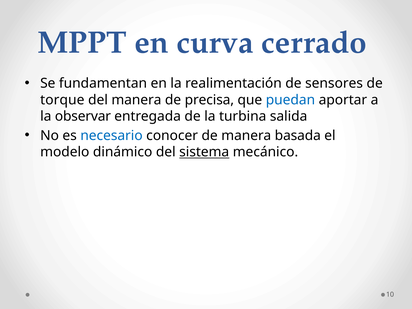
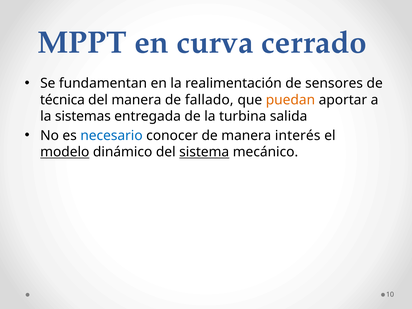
torque: torque -> técnica
precisa: precisa -> fallado
puedan colour: blue -> orange
observar: observar -> sistemas
basada: basada -> interés
modelo underline: none -> present
